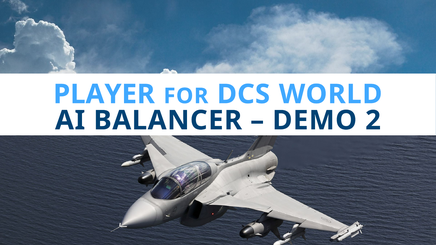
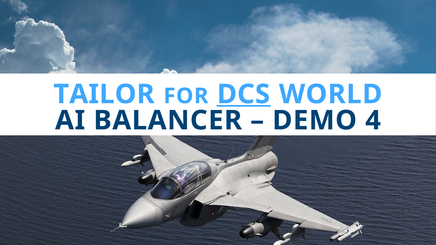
PLAYER: PLAYER -> TAILOR
DCS underline: none -> present
2: 2 -> 4
